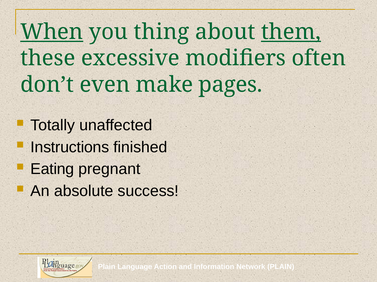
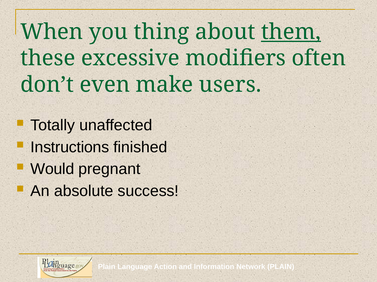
When underline: present -> none
pages: pages -> users
Eating: Eating -> Would
